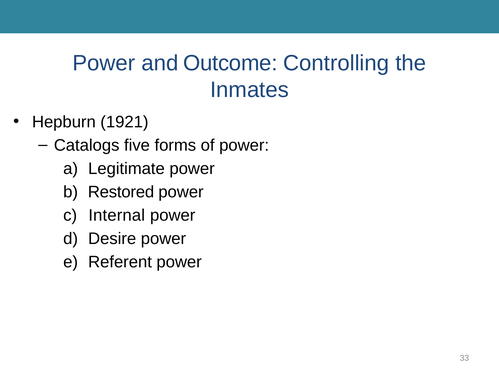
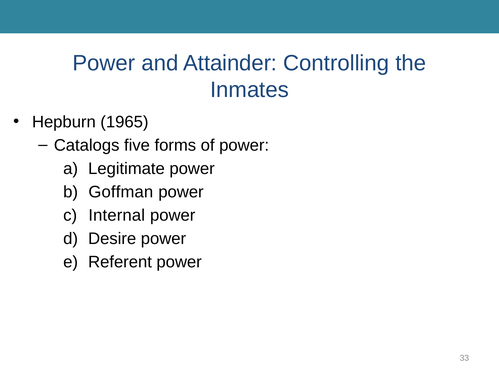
Outcome: Outcome -> Attainder
1921: 1921 -> 1965
Restored: Restored -> Goffman
